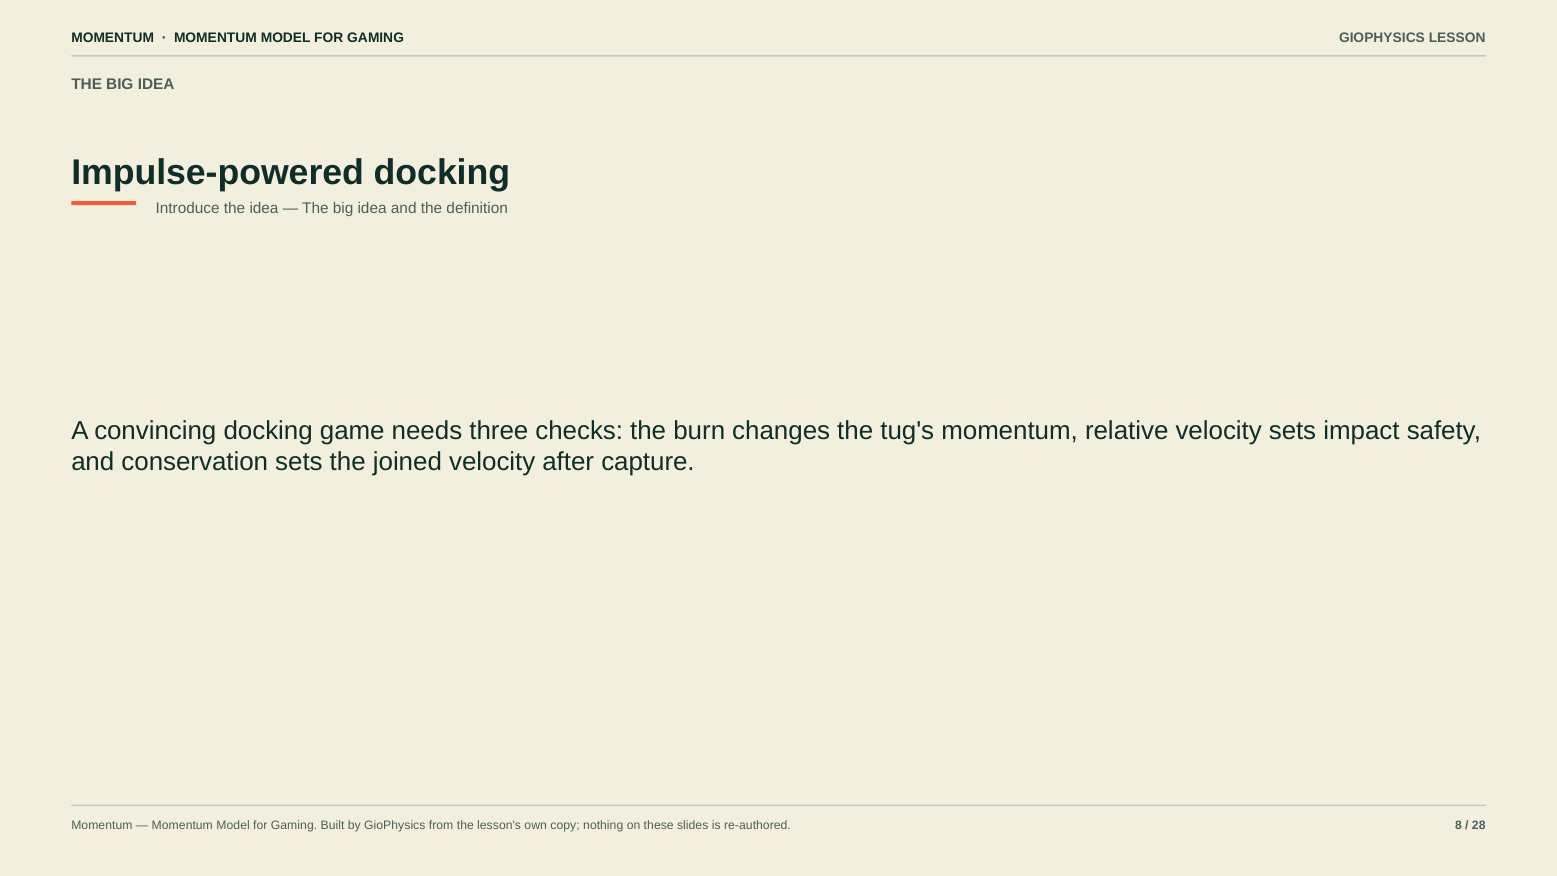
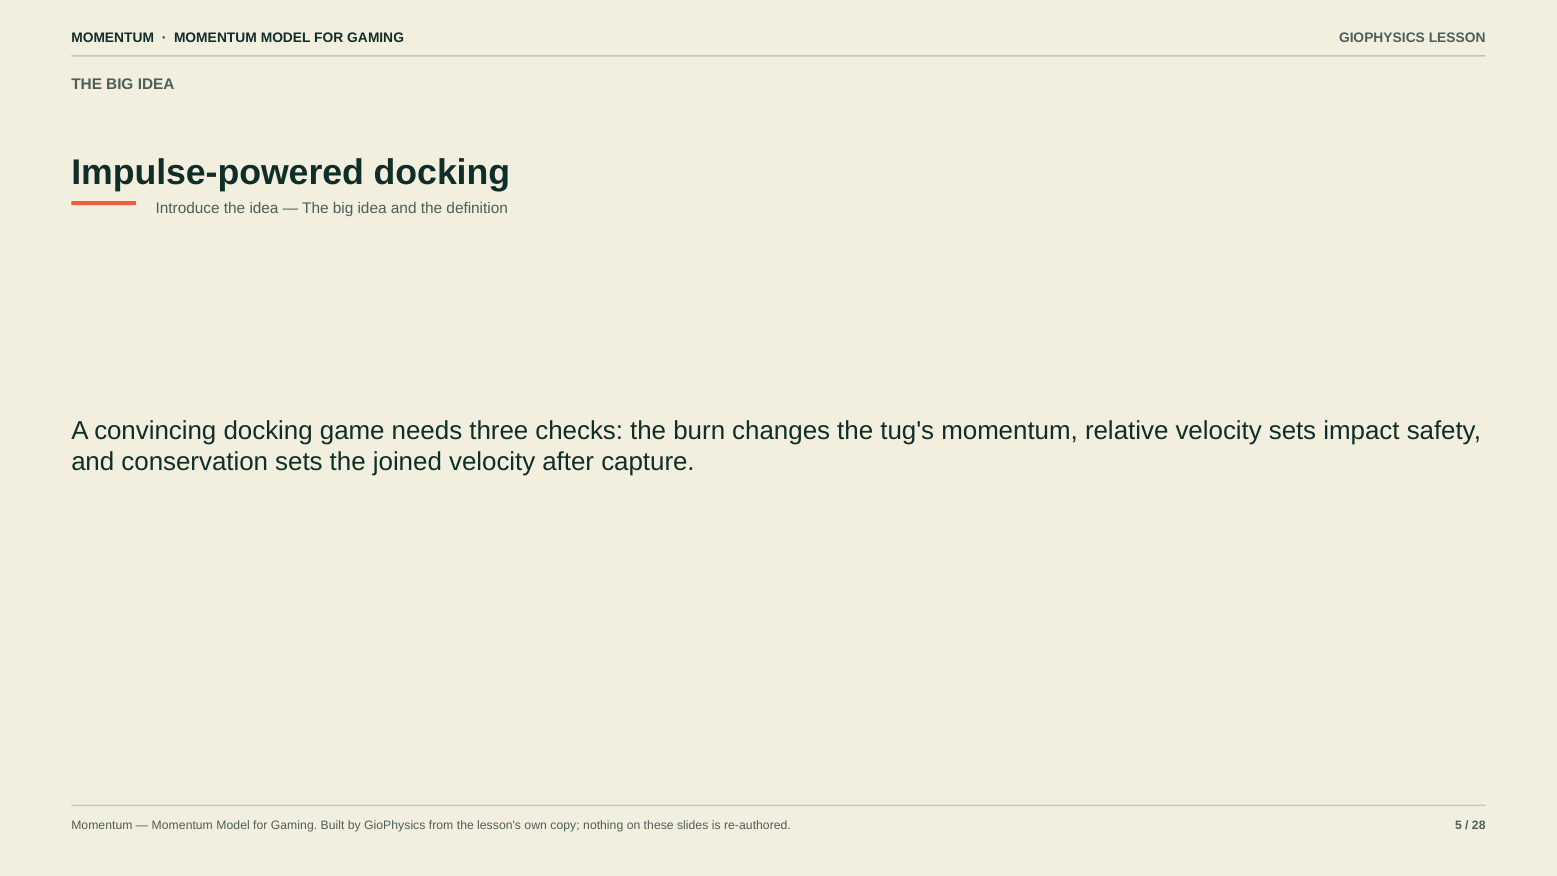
8: 8 -> 5
